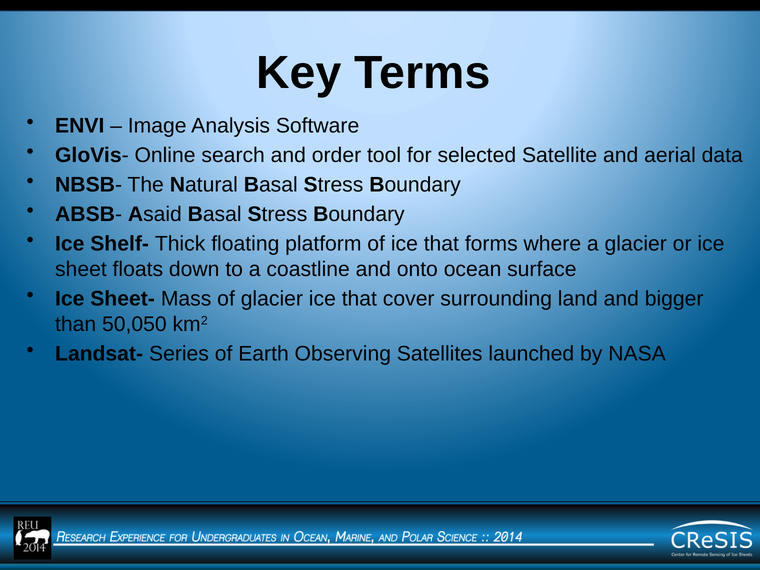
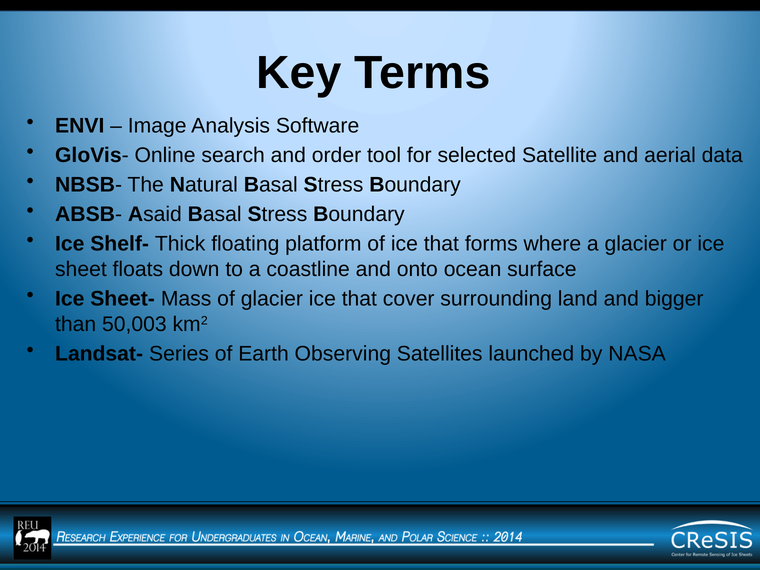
50,050: 50,050 -> 50,003
